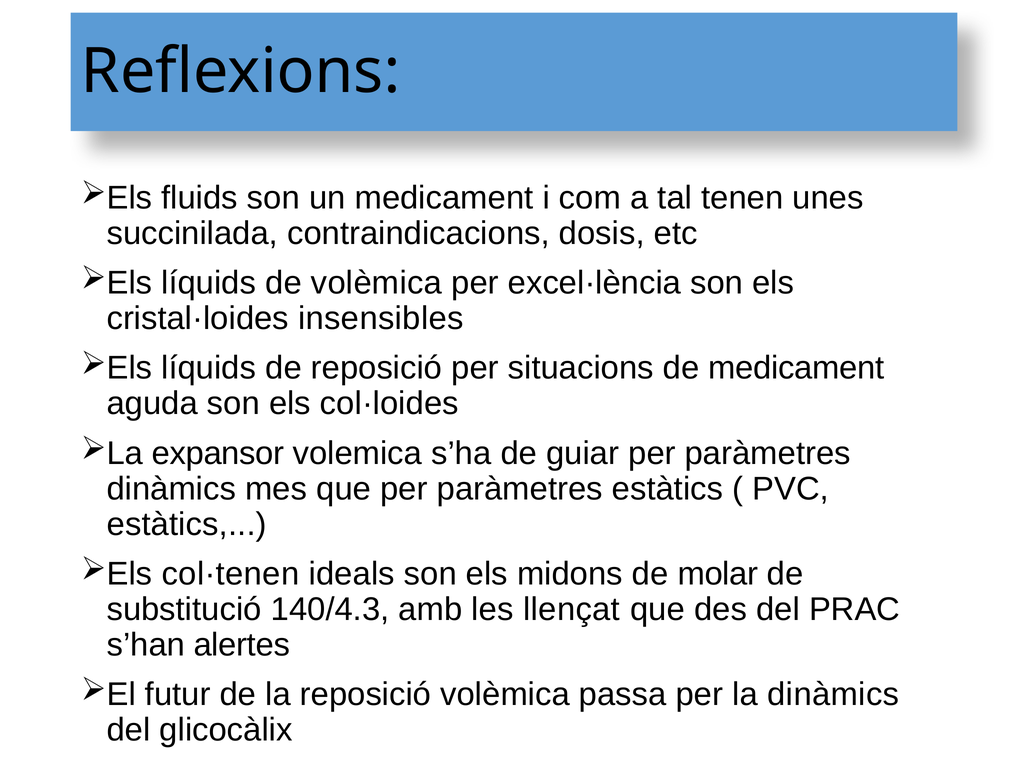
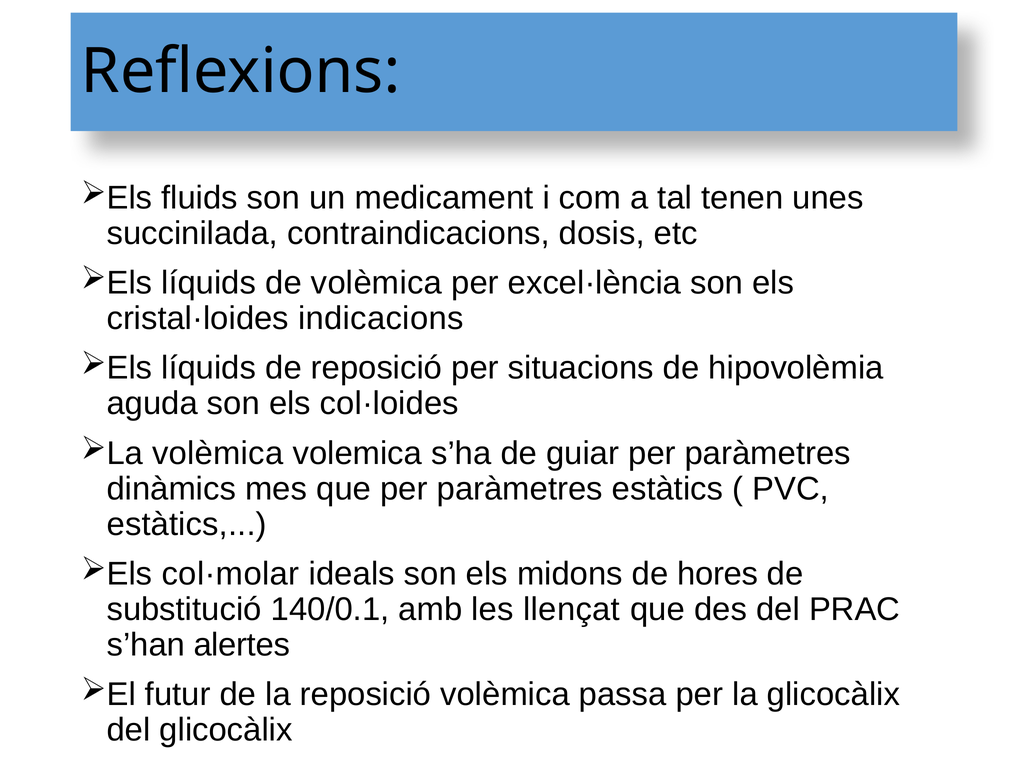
insensibles: insensibles -> indicacions
de medicament: medicament -> hipovolèmia
expansor at (218, 453): expansor -> volèmica
col·tenen: col·tenen -> col·molar
molar: molar -> hores
140/4.3: 140/4.3 -> 140/0.1
la dinàmics: dinàmics -> glicocàlix
